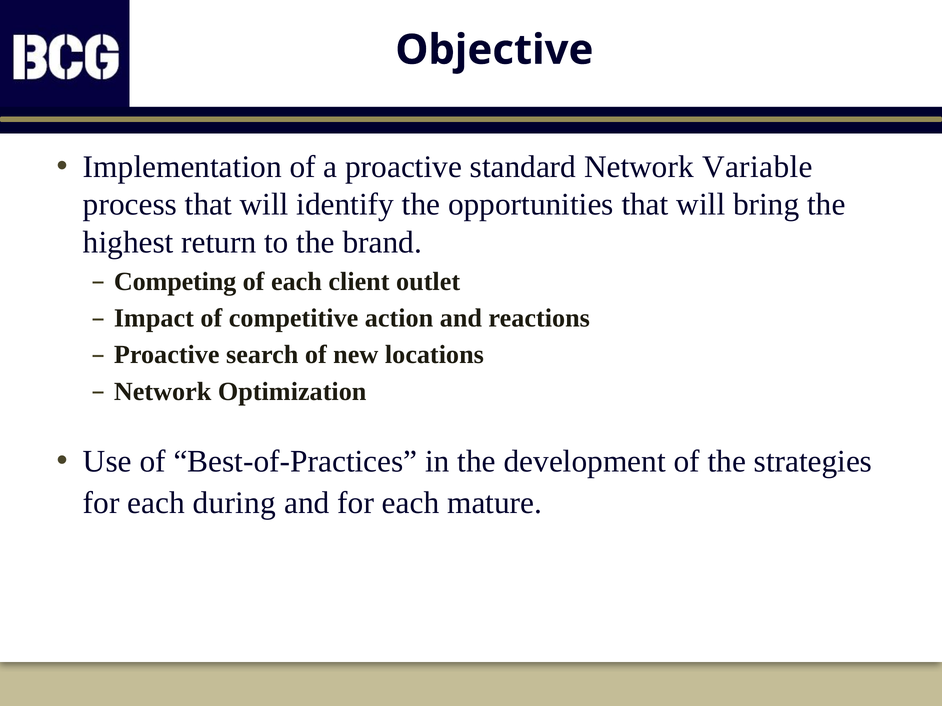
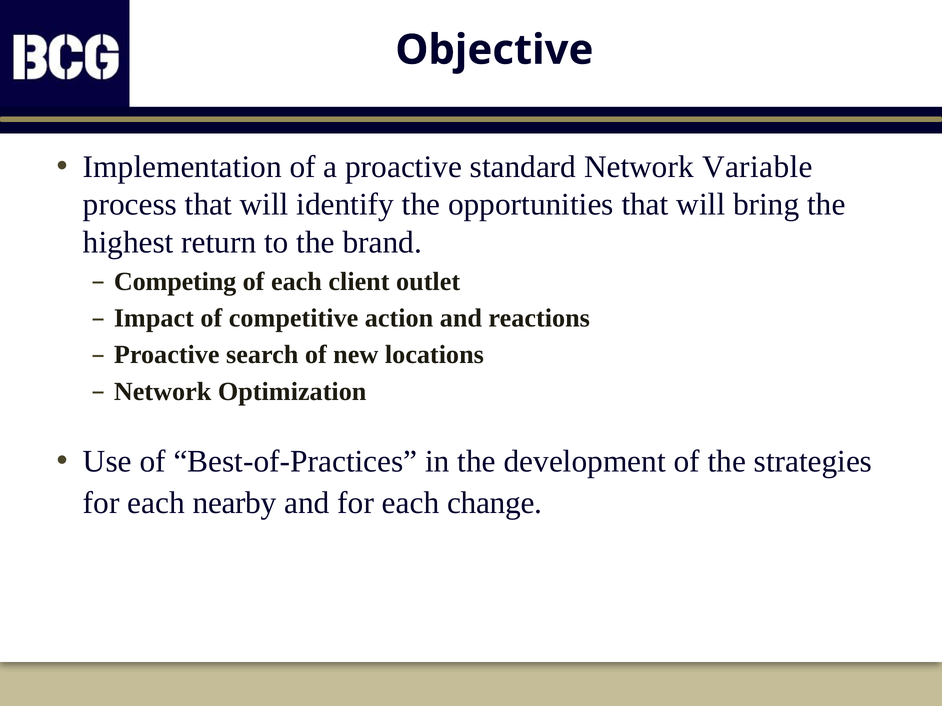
during: during -> nearby
mature: mature -> change
